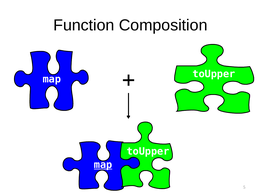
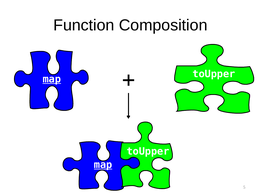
map at (52, 79) underline: none -> present
